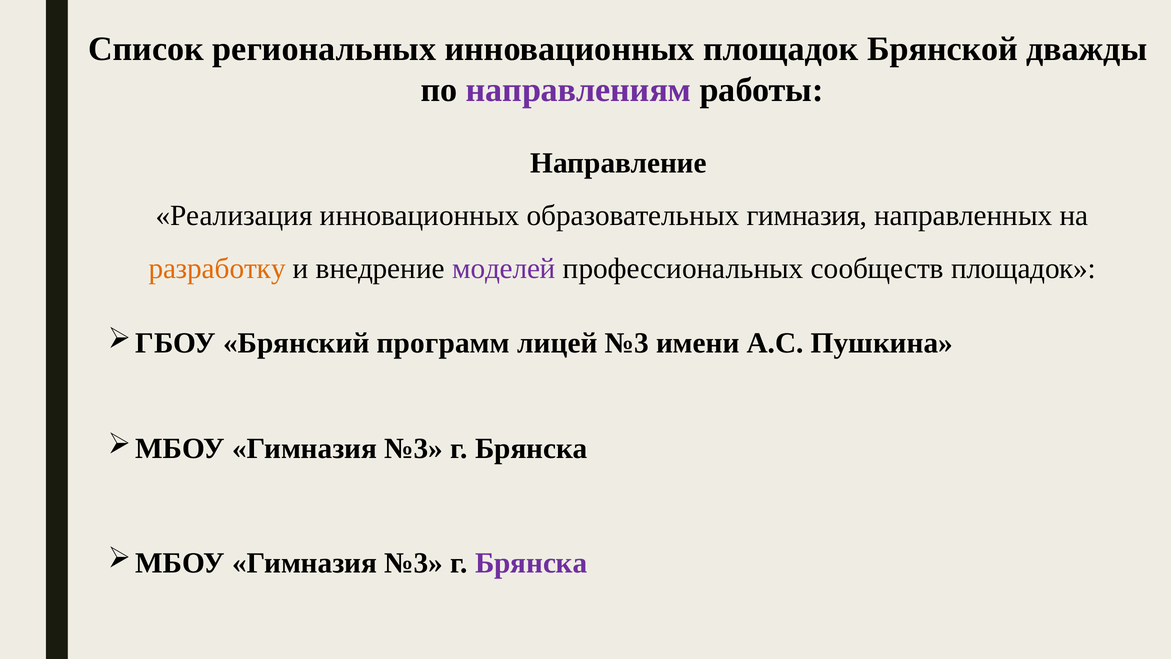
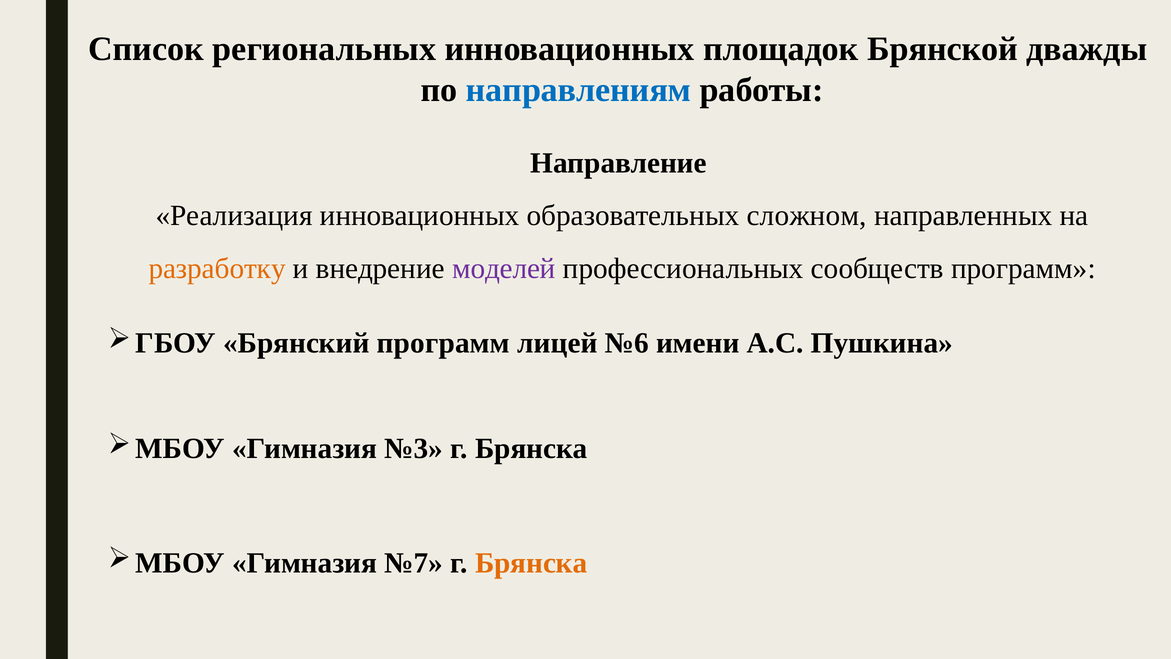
направлениям colour: purple -> blue
образовательных гимназия: гимназия -> сложном
сообществ площадок: площадок -> программ
лицей №3: №3 -> №6
№3 at (414, 563): №3 -> №7
Брянска at (531, 563) colour: purple -> orange
